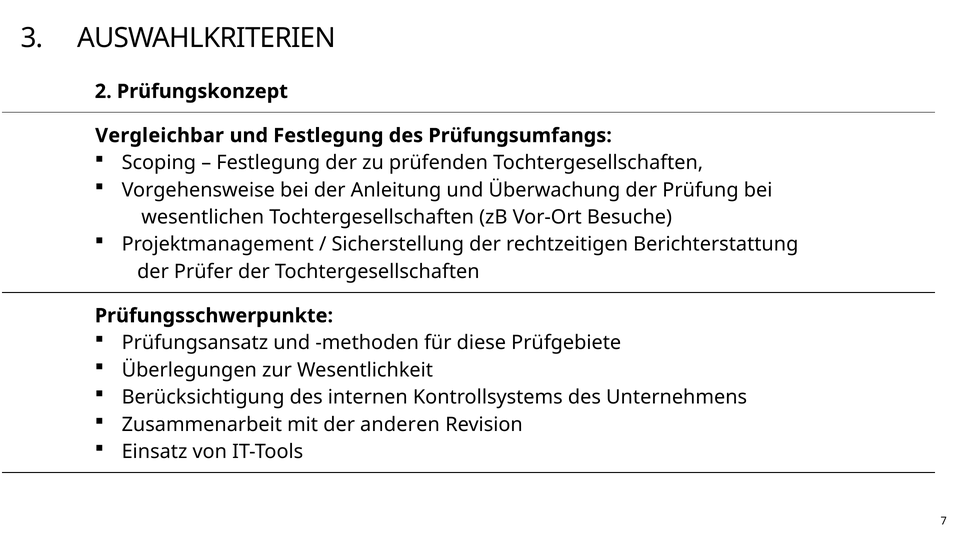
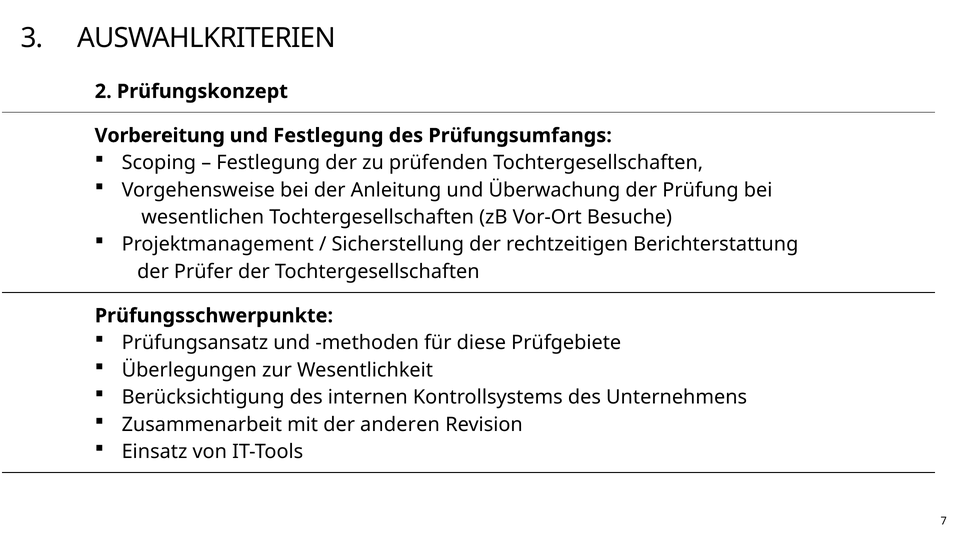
Vergleichbar: Vergleichbar -> Vorbereitung
